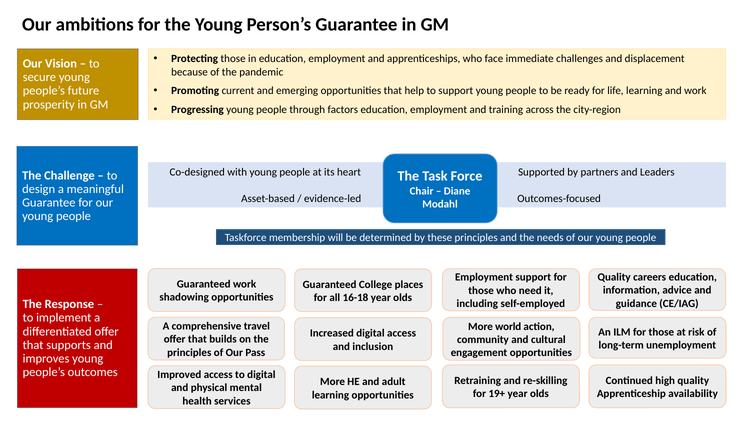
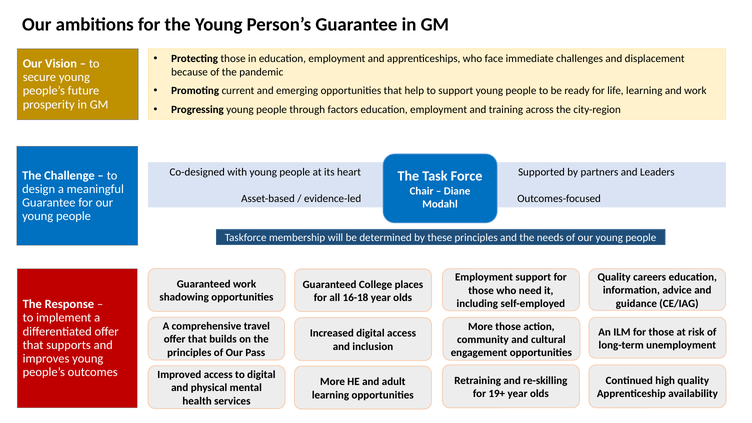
More world: world -> those
